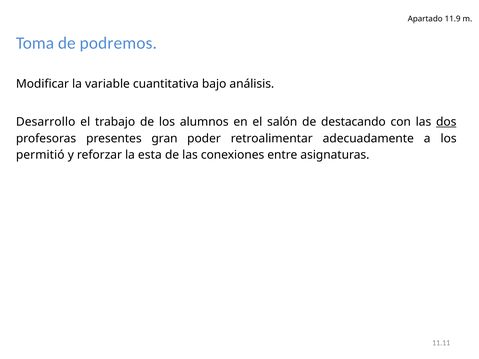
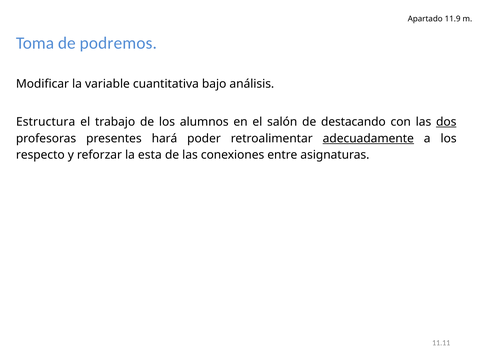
Desarrollo: Desarrollo -> Estructura
gran: gran -> hará
adecuadamente underline: none -> present
permitió: permitió -> respecto
